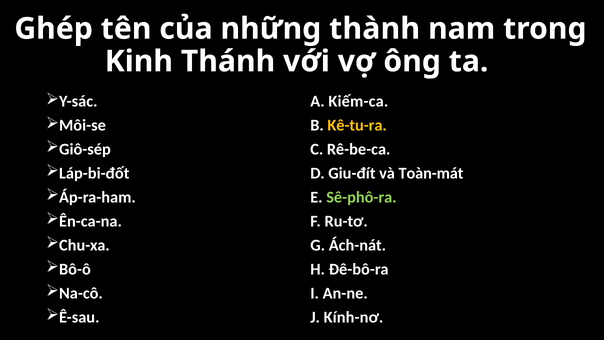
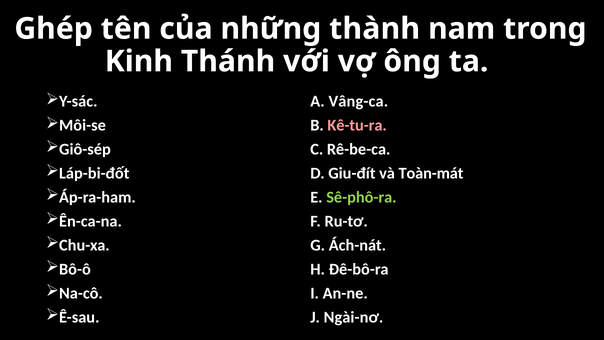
Kiếm-ca: Kiếm-ca -> Vâng-ca
Kê-tu-ra colour: yellow -> pink
Kính-nơ: Kính-nơ -> Ngài-nơ
